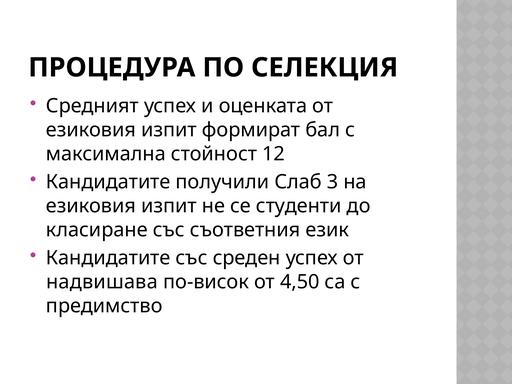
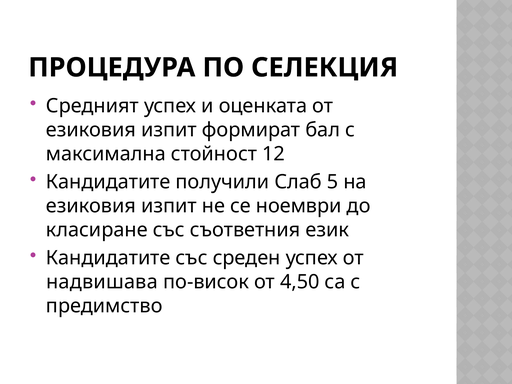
3: 3 -> 5
студенти: студенти -> ноември
